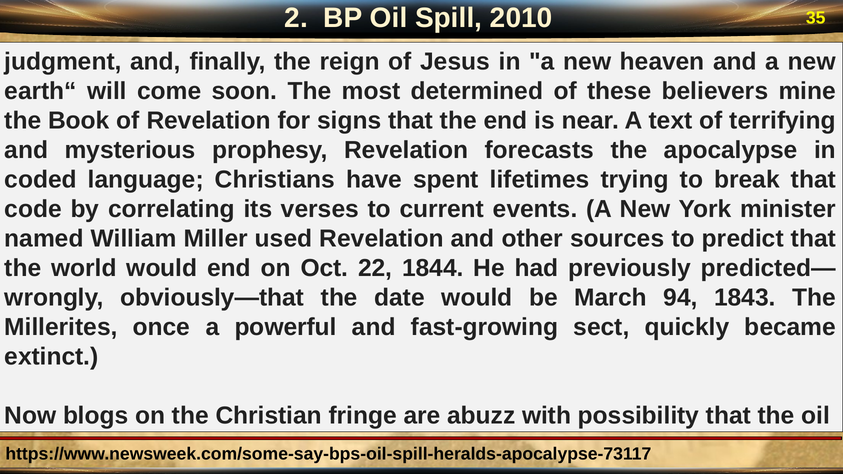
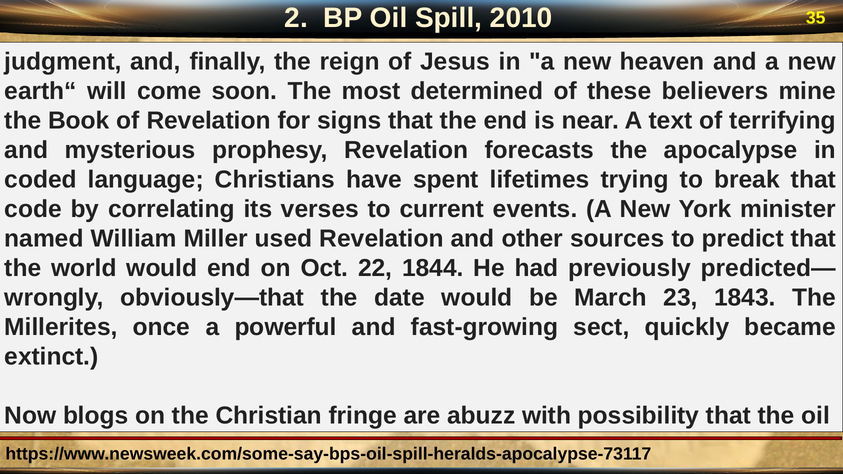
94: 94 -> 23
